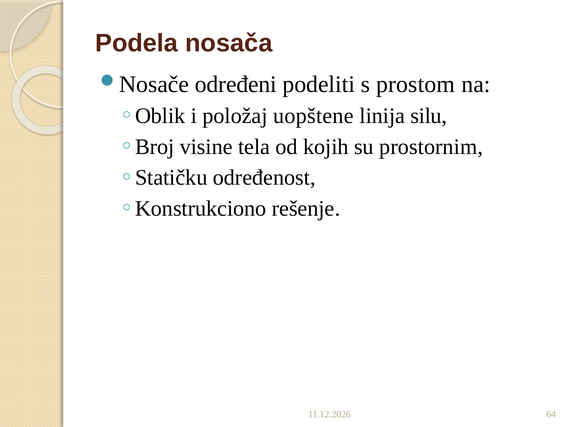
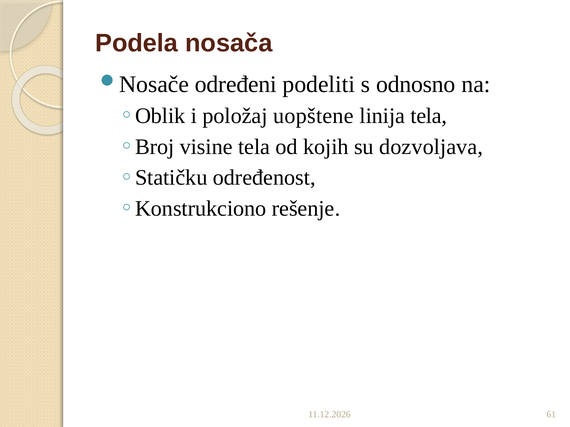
prostom: prostom -> odnosno
linija silu: silu -> tela
prostornim: prostornim -> dozvoljava
64: 64 -> 61
